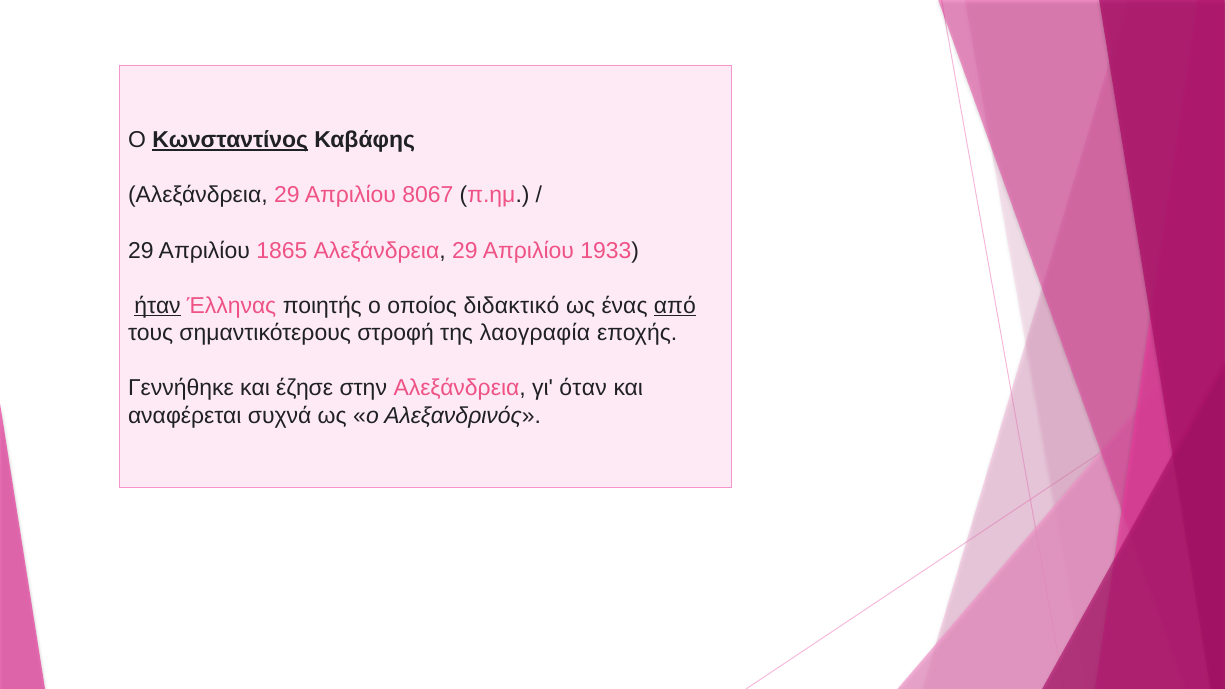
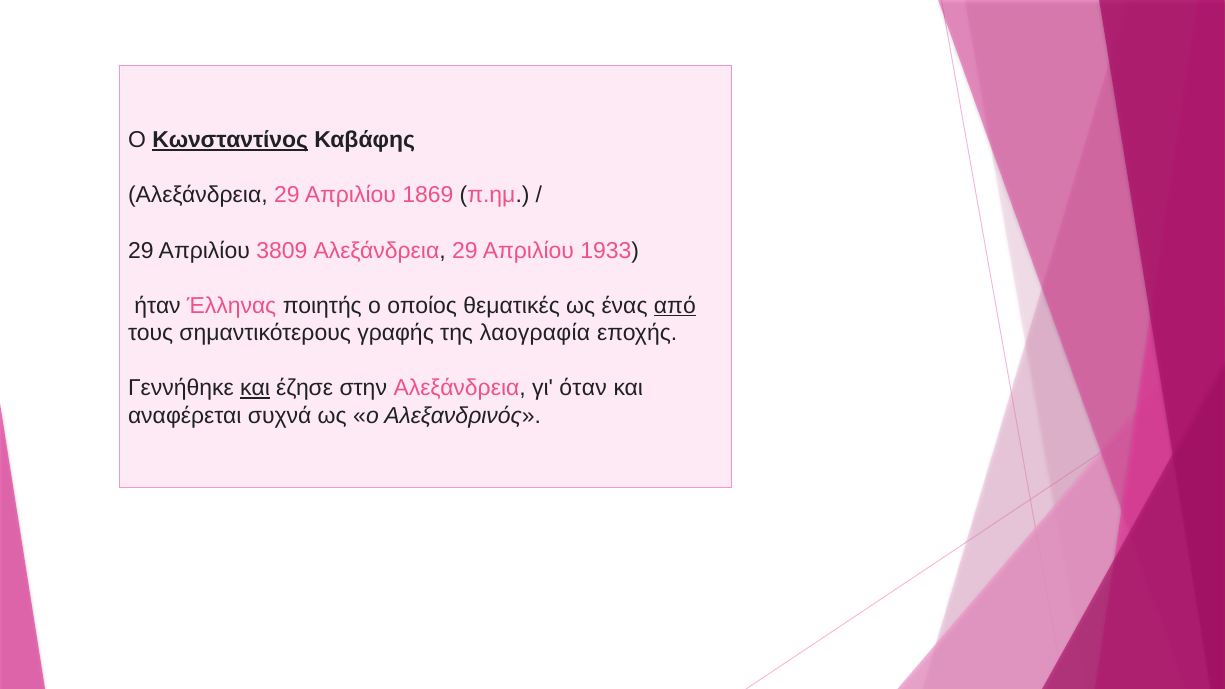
8067: 8067 -> 1869
1865: 1865 -> 3809
ήταν underline: present -> none
διδακτικό: διδακτικό -> θεματικές
στροφή: στροφή -> γραφής
και at (255, 388) underline: none -> present
